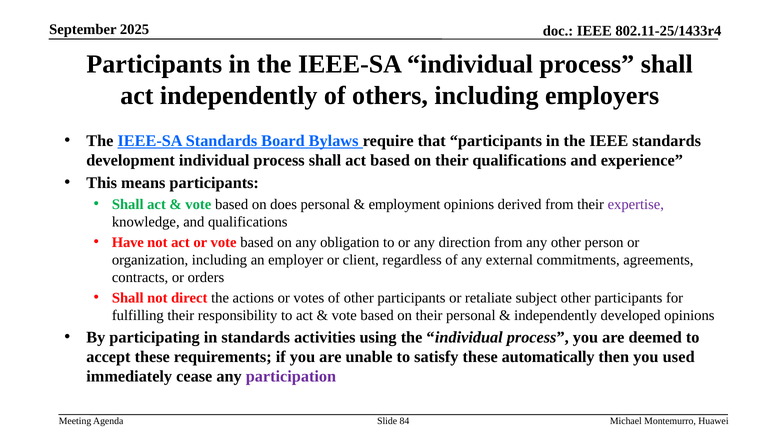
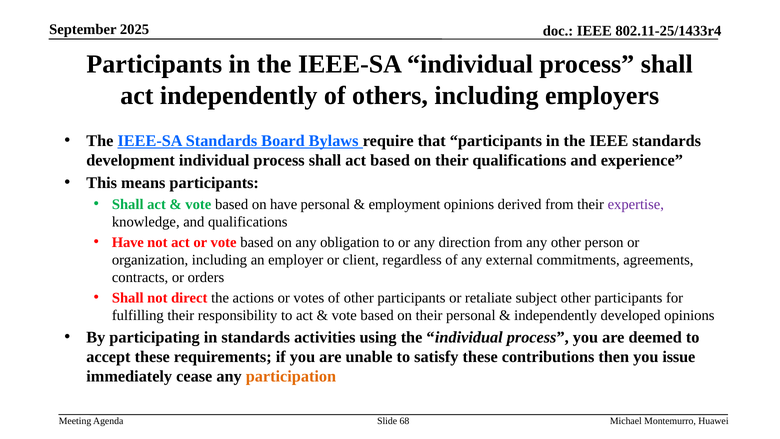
on does: does -> have
automatically: automatically -> contributions
used: used -> issue
participation colour: purple -> orange
84: 84 -> 68
